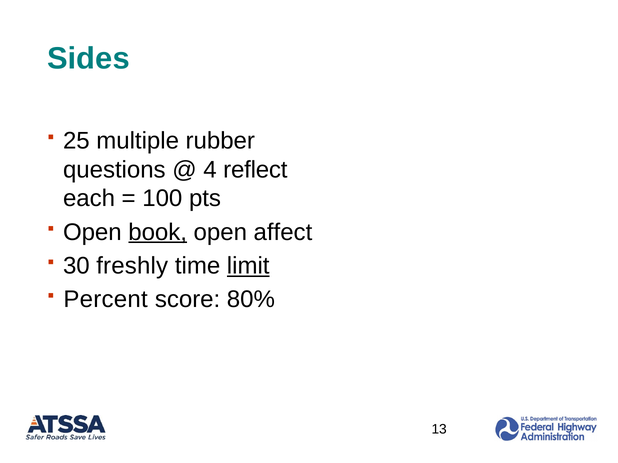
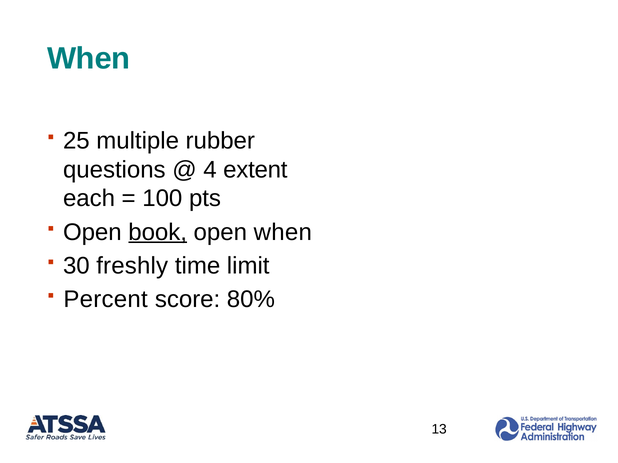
Sides at (89, 59): Sides -> When
reflect: reflect -> extent
open affect: affect -> when
limit underline: present -> none
